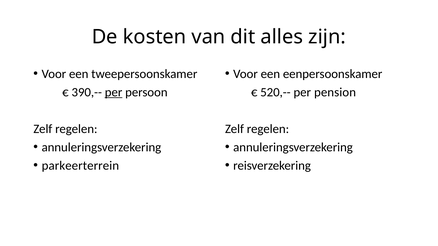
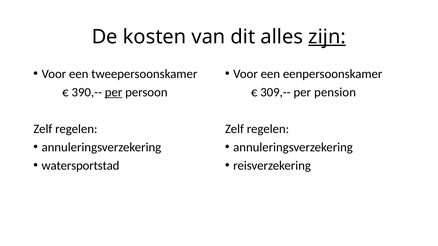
zijn underline: none -> present
520,--: 520,-- -> 309,--
parkeerterrein: parkeerterrein -> watersportstad
